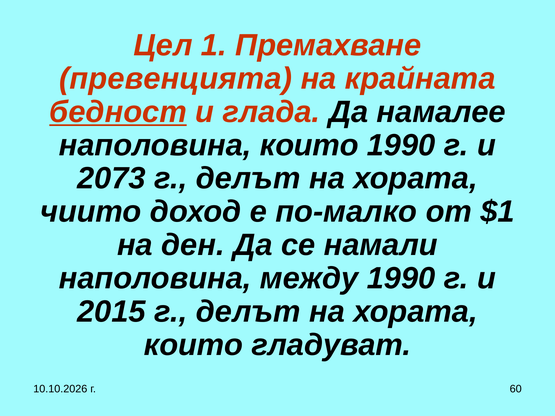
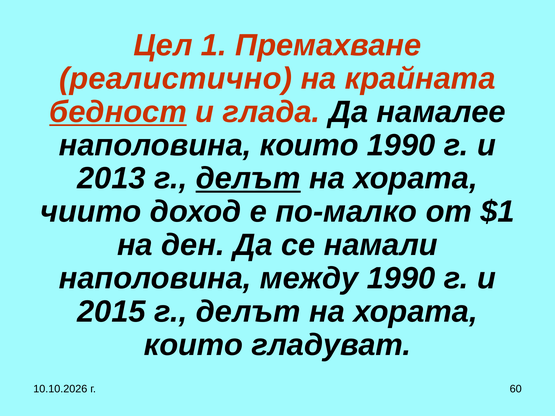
превенцията: превенцията -> реалистично
2073: 2073 -> 2013
делът at (248, 179) underline: none -> present
